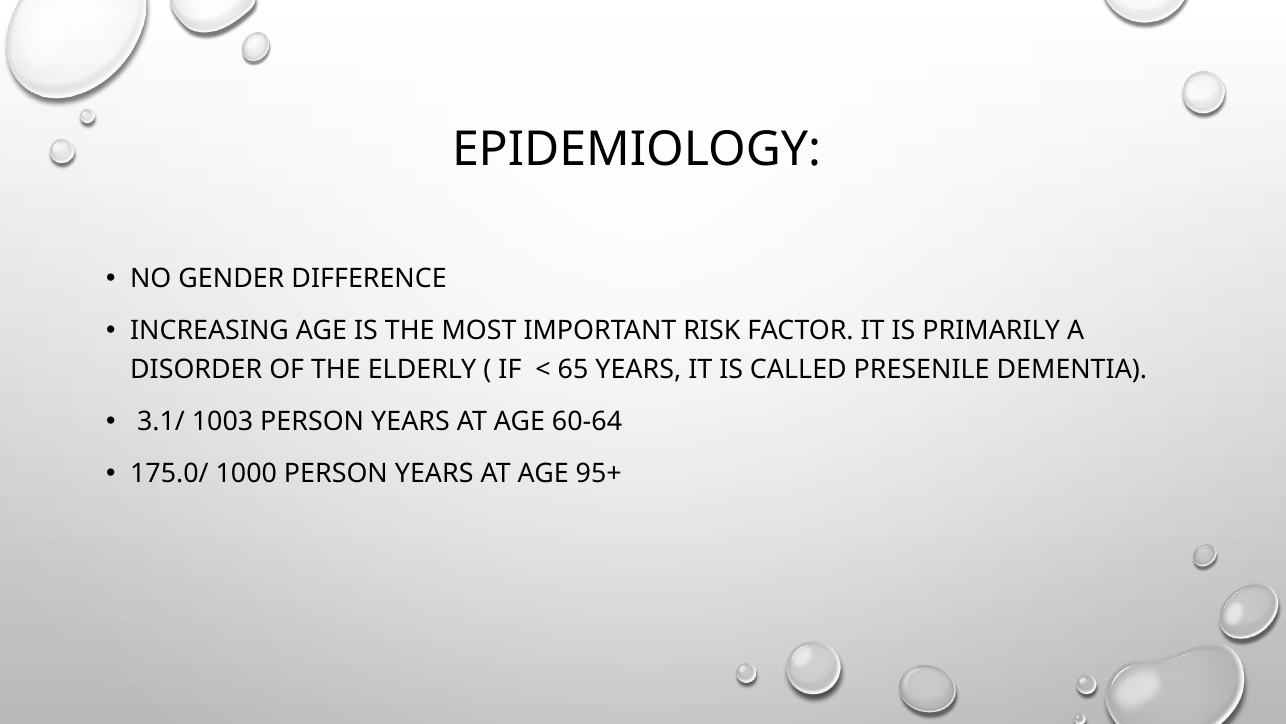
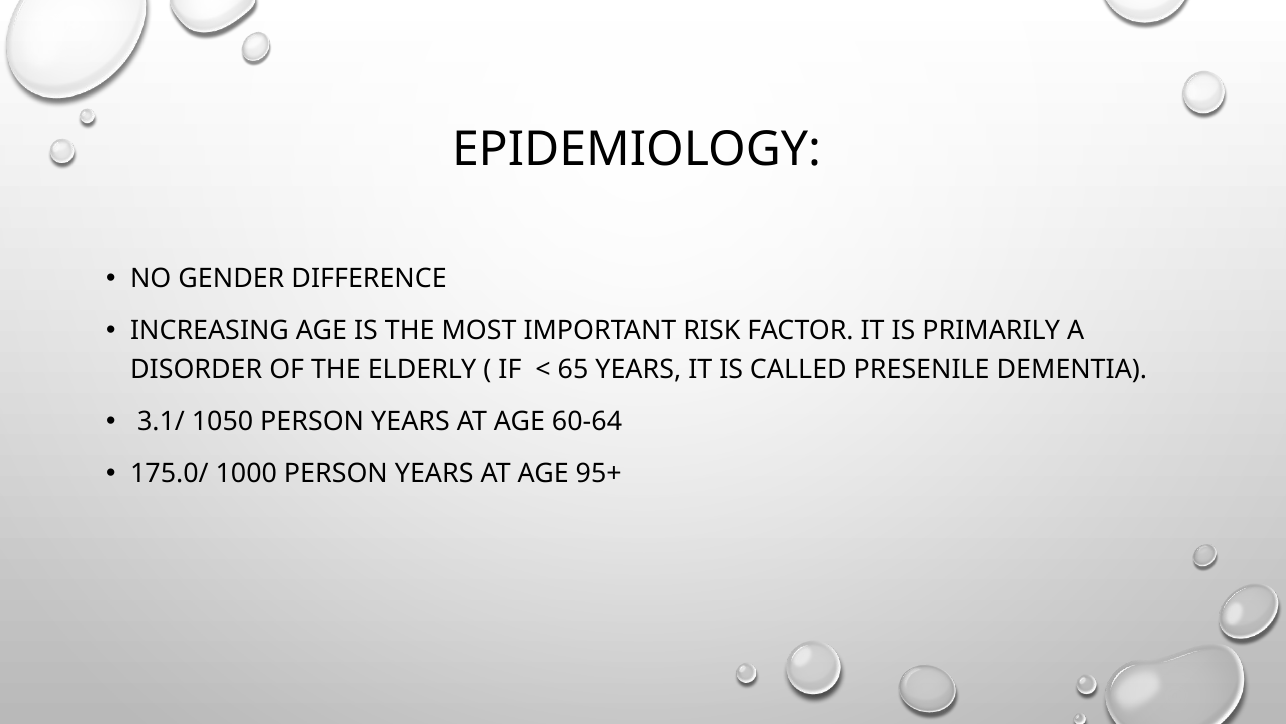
1003: 1003 -> 1050
